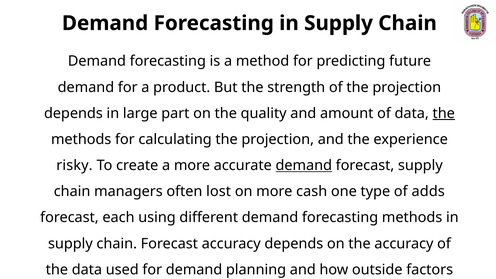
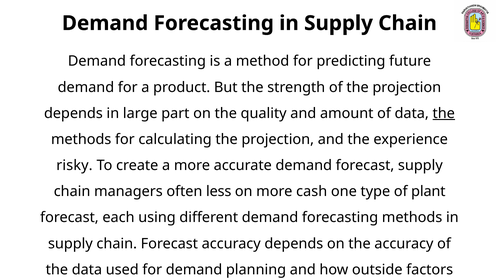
demand at (304, 165) underline: present -> none
lost: lost -> less
adds: adds -> plant
